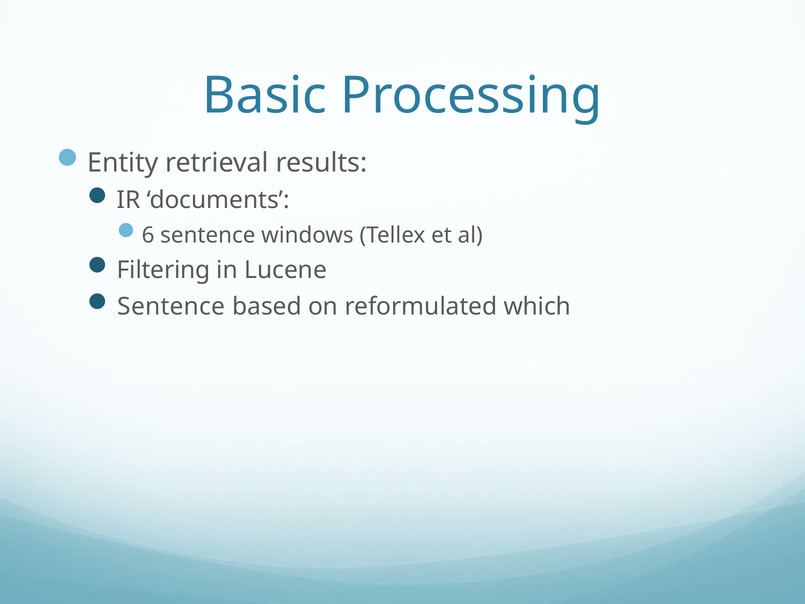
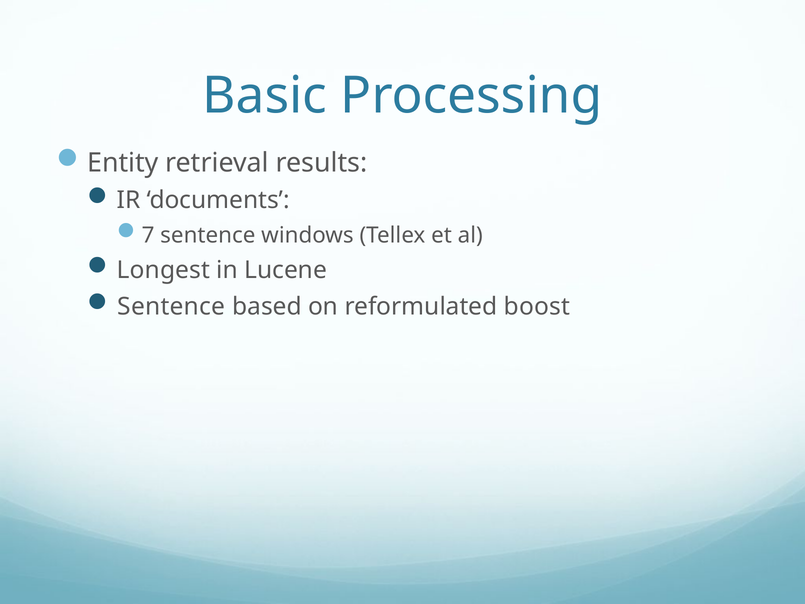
6: 6 -> 7
Filtering: Filtering -> Longest
which: which -> boost
